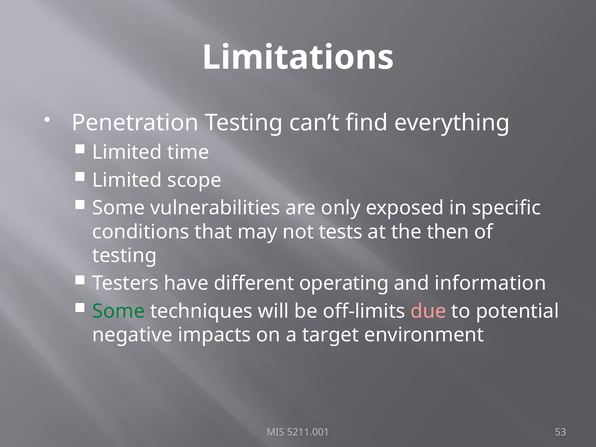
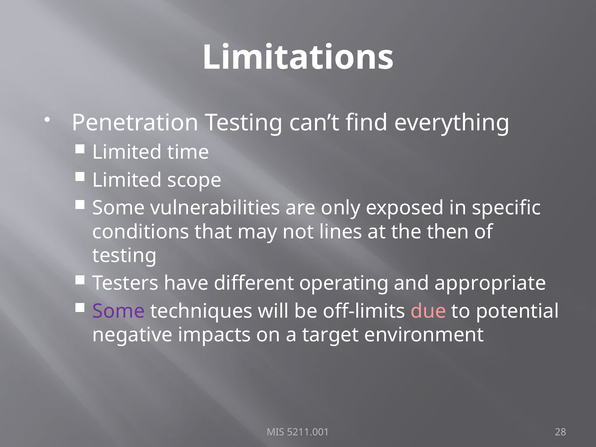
tests: tests -> lines
information: information -> appropriate
Some at (119, 311) colour: green -> purple
53: 53 -> 28
